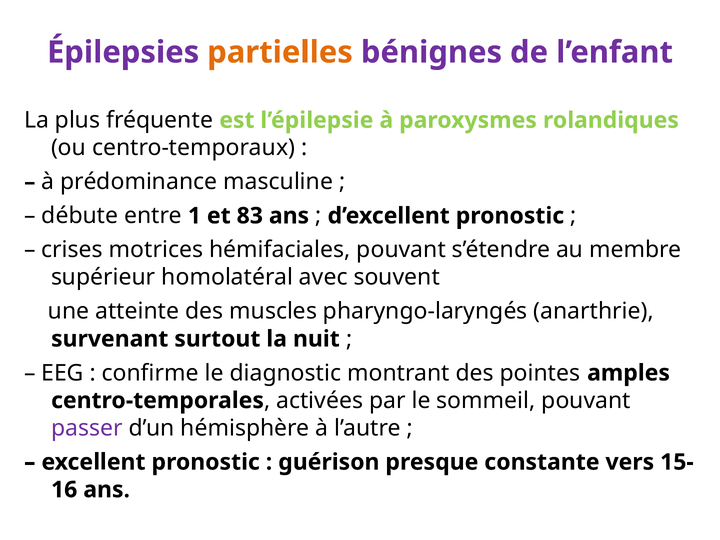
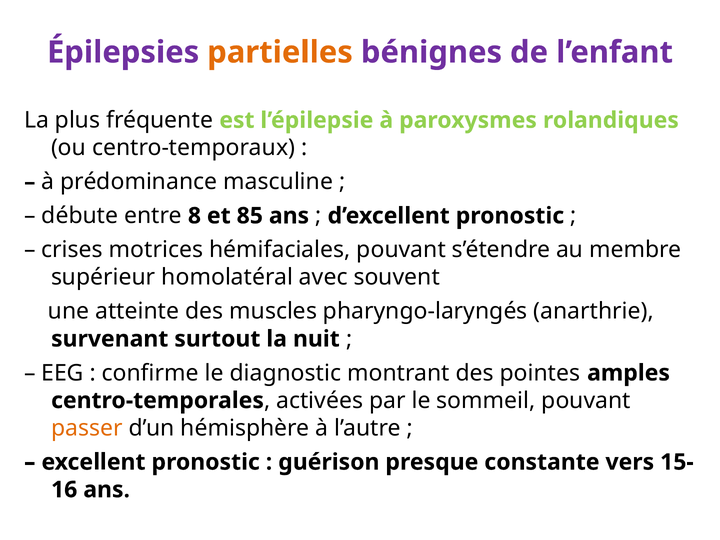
1: 1 -> 8
83: 83 -> 85
passer colour: purple -> orange
